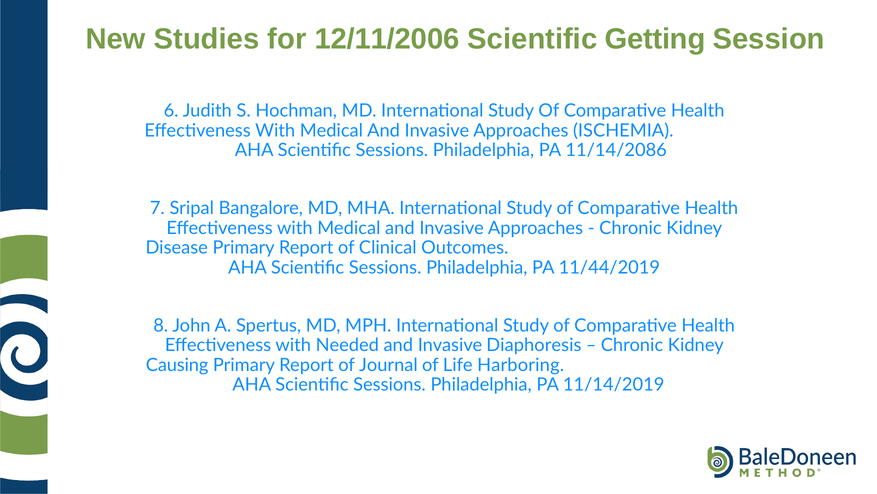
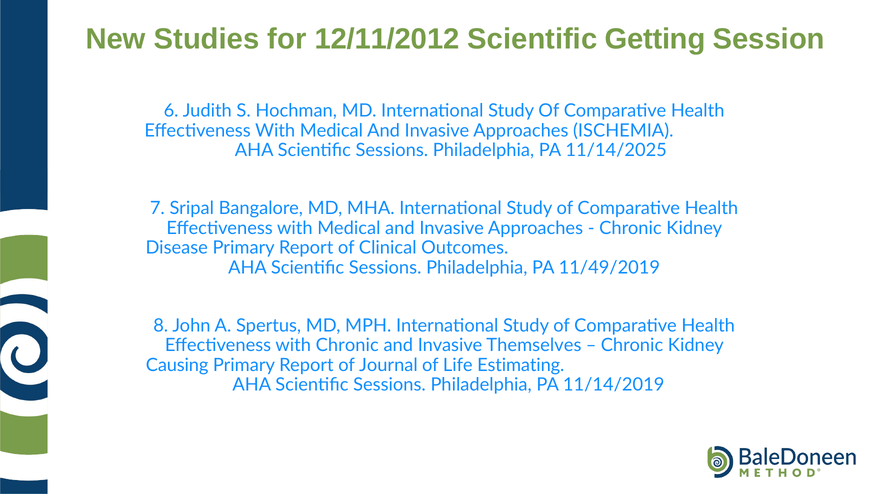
12/11/2006: 12/11/2006 -> 12/11/2012
11/14/2086: 11/14/2086 -> 11/14/2025
11/44/2019: 11/44/2019 -> 11/49/2019
with Needed: Needed -> Chronic
Diaphoresis: Diaphoresis -> Themselves
Harboring: Harboring -> Estimating
